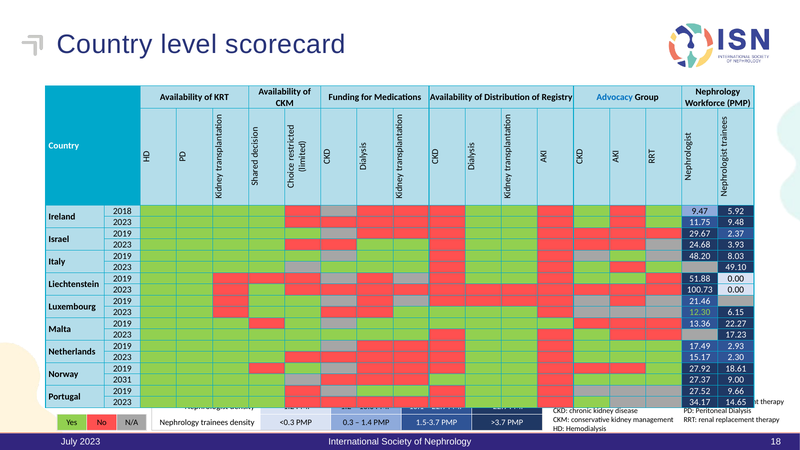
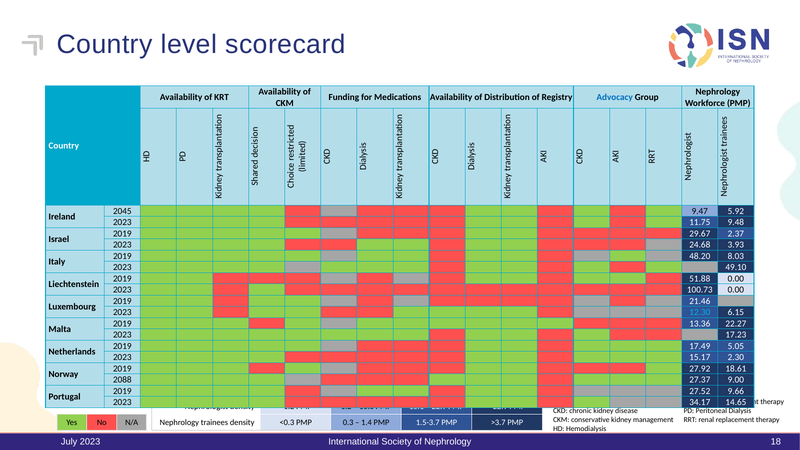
2018: 2018 -> 2045
12.30 colour: light green -> light blue
2.93: 2.93 -> 5.05
2031: 2031 -> 2088
